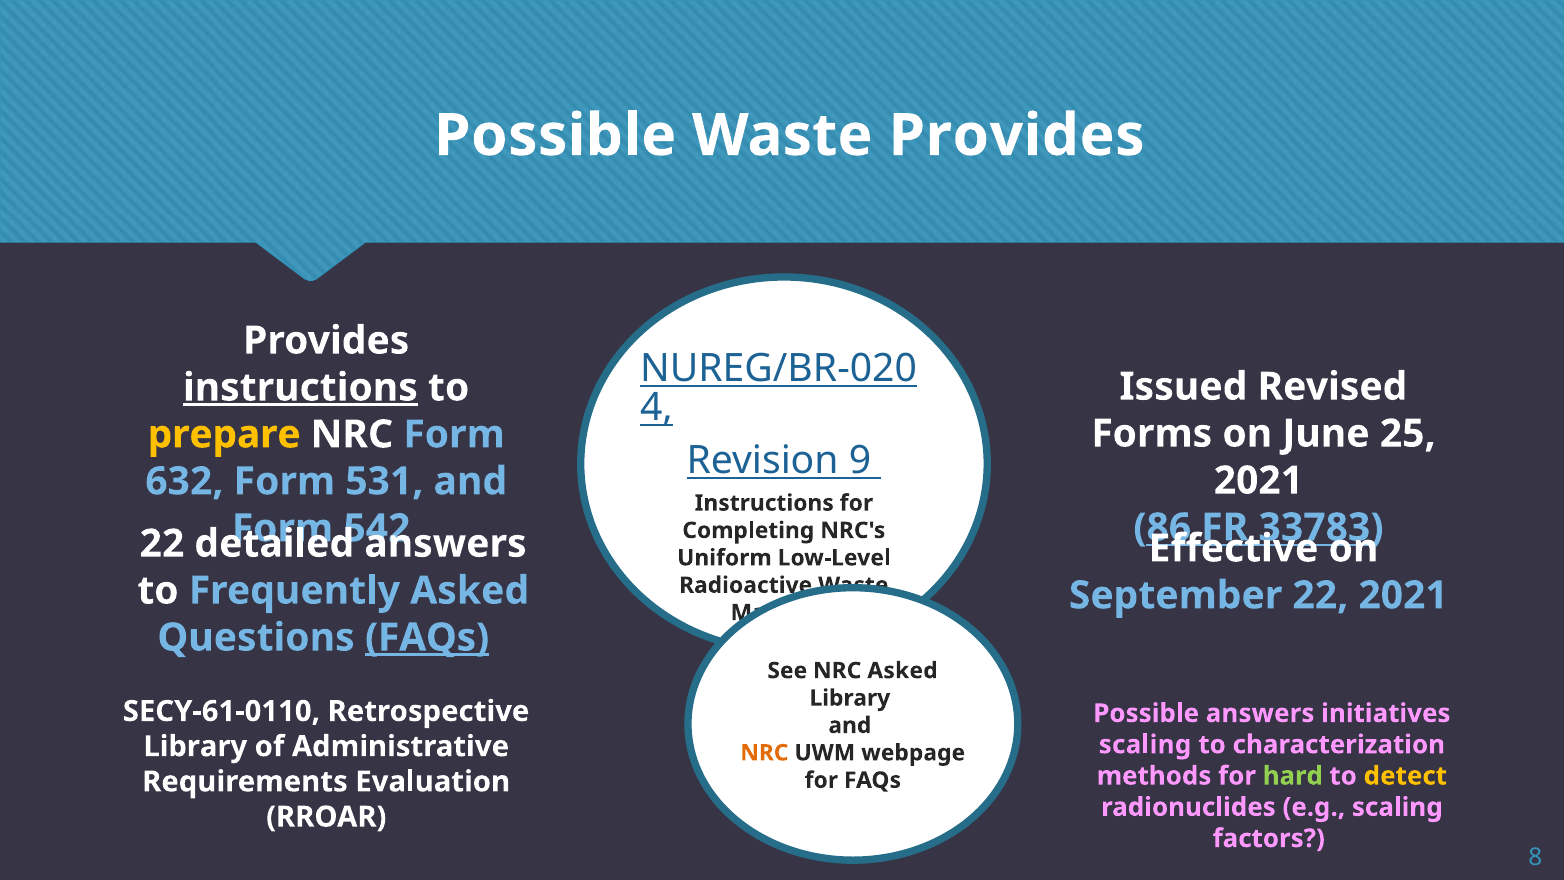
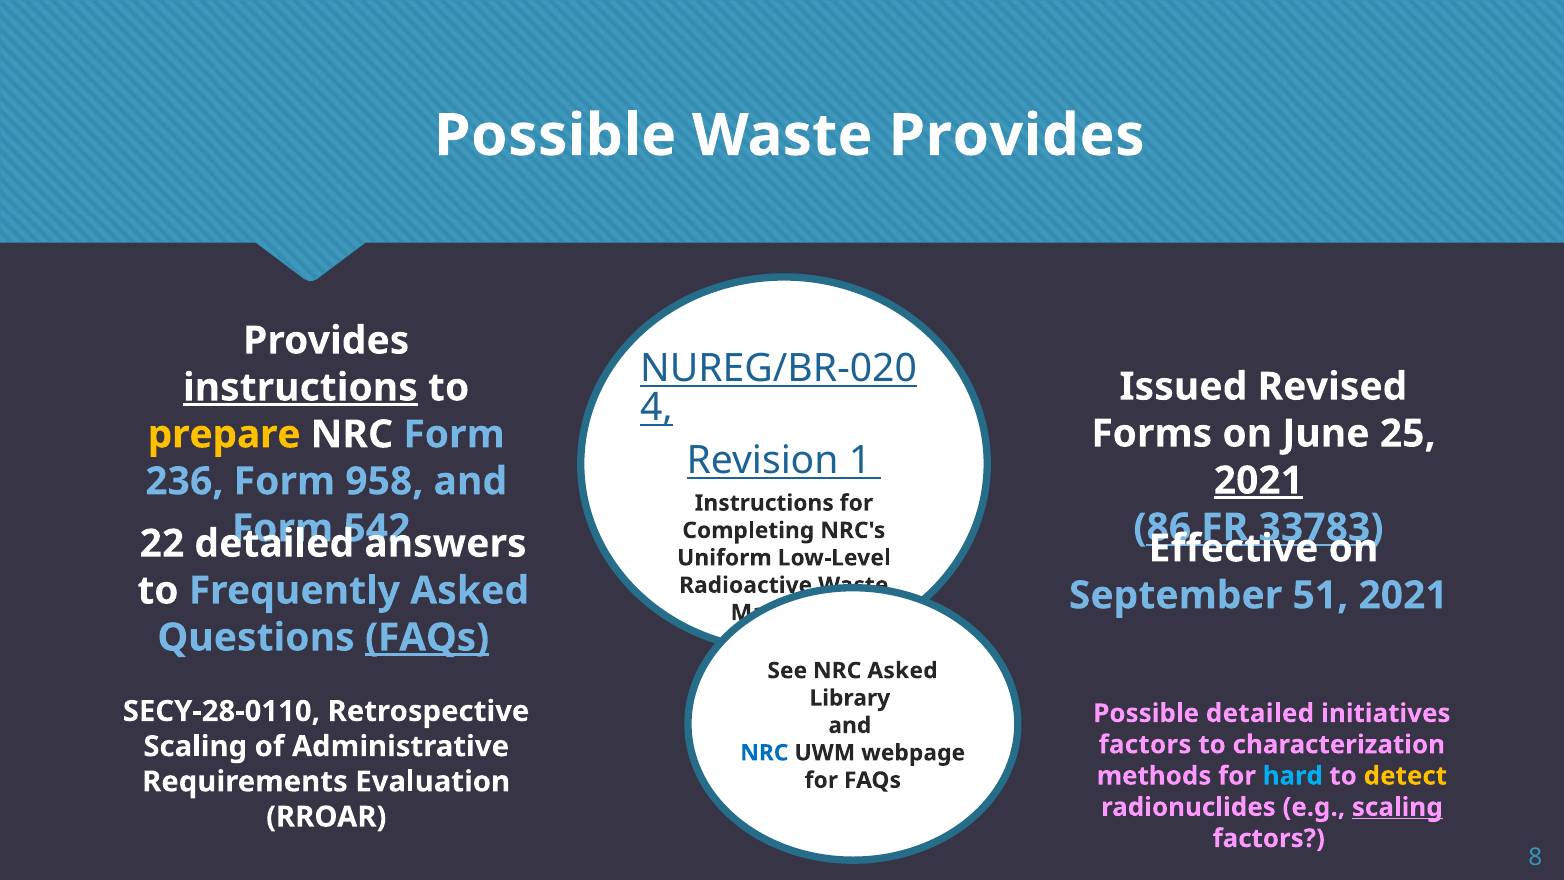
9: 9 -> 1
2021 at (1258, 480) underline: none -> present
632: 632 -> 236
531: 531 -> 958
September 22: 22 -> 51
SECY-61-0110: SECY-61-0110 -> SECY-28-0110
Possible answers: answers -> detailed
scaling at (1145, 744): scaling -> factors
Library at (195, 746): Library -> Scaling
NRC at (764, 753) colour: orange -> blue
hard colour: light green -> light blue
scaling at (1397, 807) underline: none -> present
